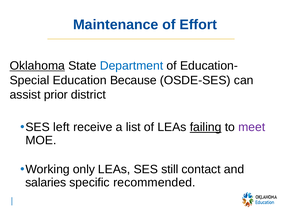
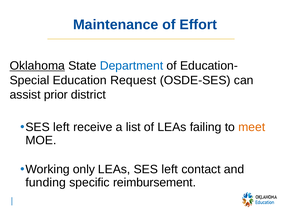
Because: Because -> Request
failing underline: present -> none
meet colour: purple -> orange
LEAs SES still: still -> left
salaries: salaries -> funding
recommended: recommended -> reimbursement
